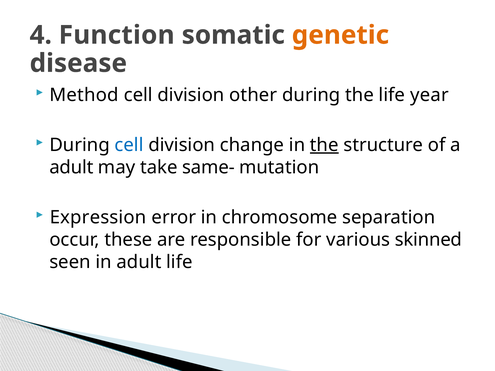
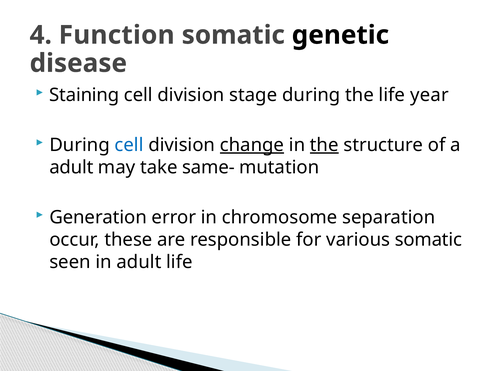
genetic colour: orange -> black
Method: Method -> Staining
other: other -> stage
change underline: none -> present
Expression: Expression -> Generation
various skinned: skinned -> somatic
